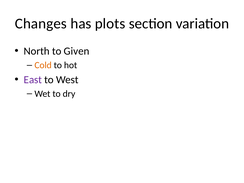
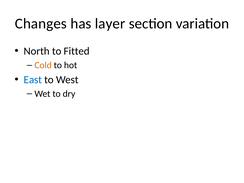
plots: plots -> layer
Given: Given -> Fitted
East colour: purple -> blue
